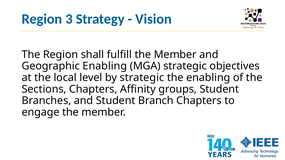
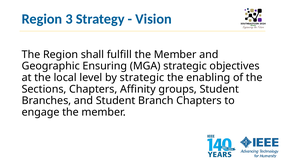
Geographic Enabling: Enabling -> Ensuring
